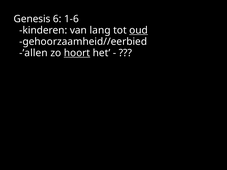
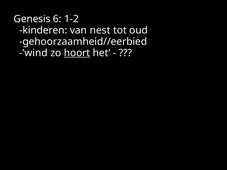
1-6: 1-6 -> 1-2
lang: lang -> nest
oud underline: present -> none
-’allen: -’allen -> -’wind
